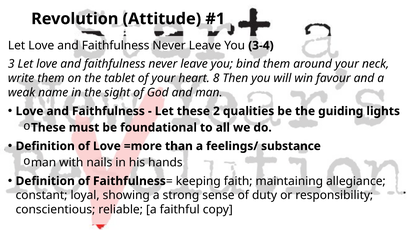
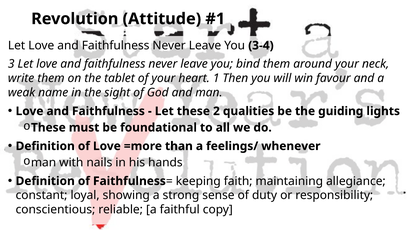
8: 8 -> 1
substance: substance -> whenever
